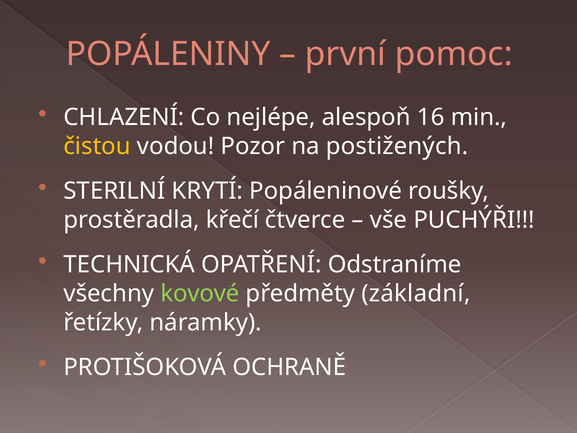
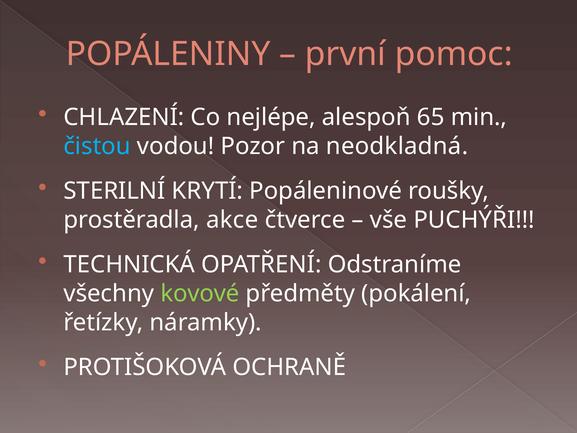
16: 16 -> 65
čistou colour: yellow -> light blue
postižených: postižených -> neodkladná
křečí: křečí -> akce
základní: základní -> pokálení
